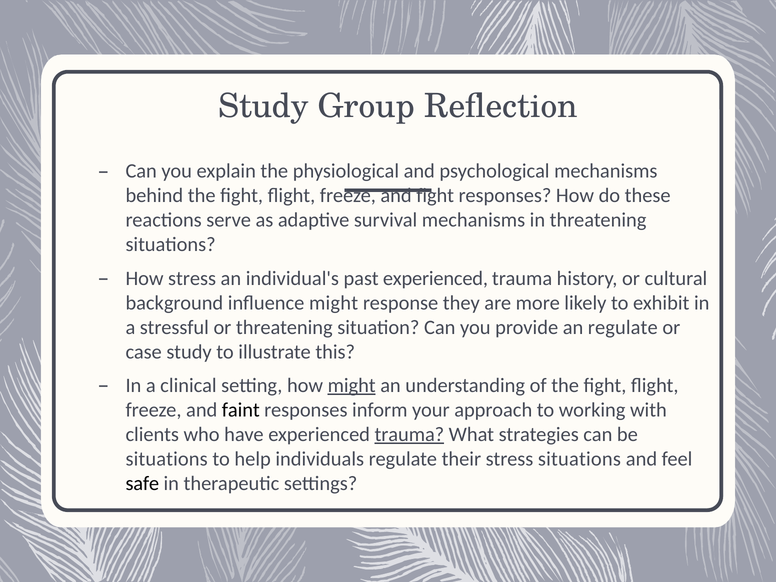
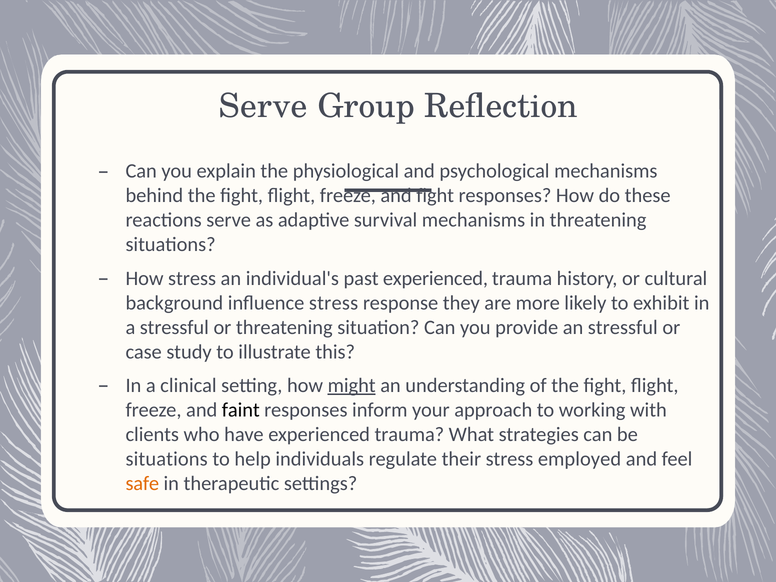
Study at (264, 106): Study -> Serve
influence might: might -> stress
an regulate: regulate -> stressful
trauma at (409, 434) underline: present -> none
stress situations: situations -> employed
safe colour: black -> orange
